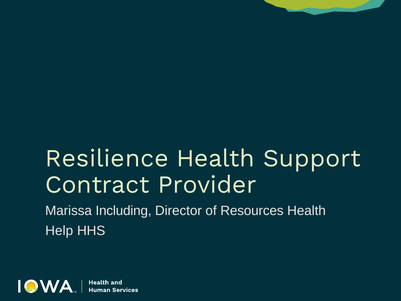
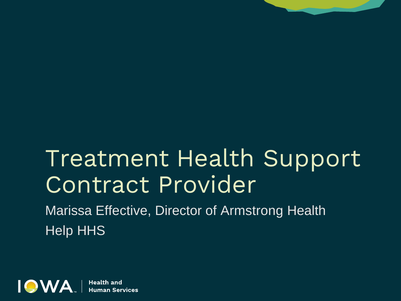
Resilience: Resilience -> Treatment
Including: Including -> Effective
Resources: Resources -> Armstrong
